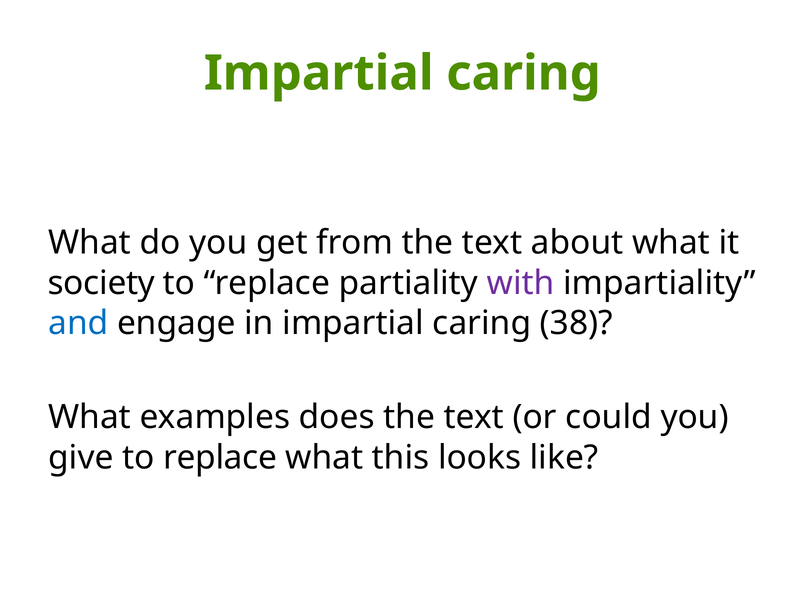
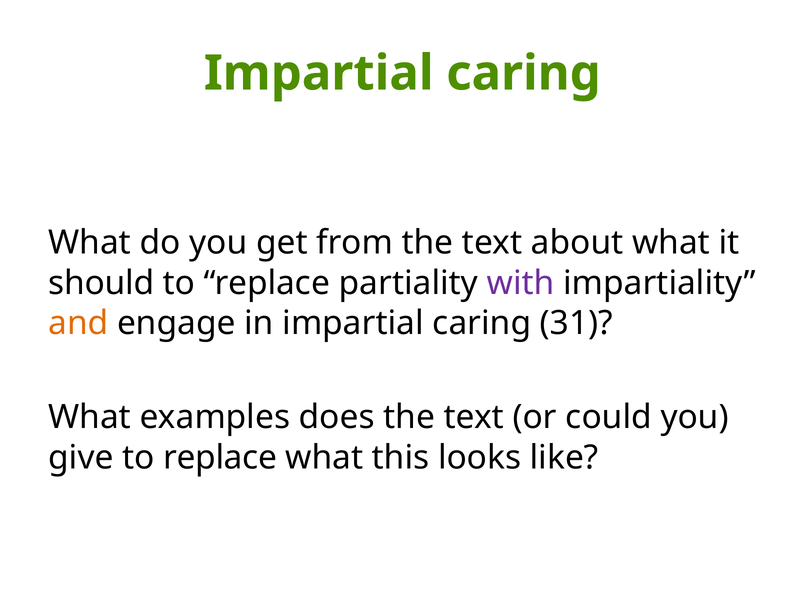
society: society -> should
and colour: blue -> orange
38: 38 -> 31
